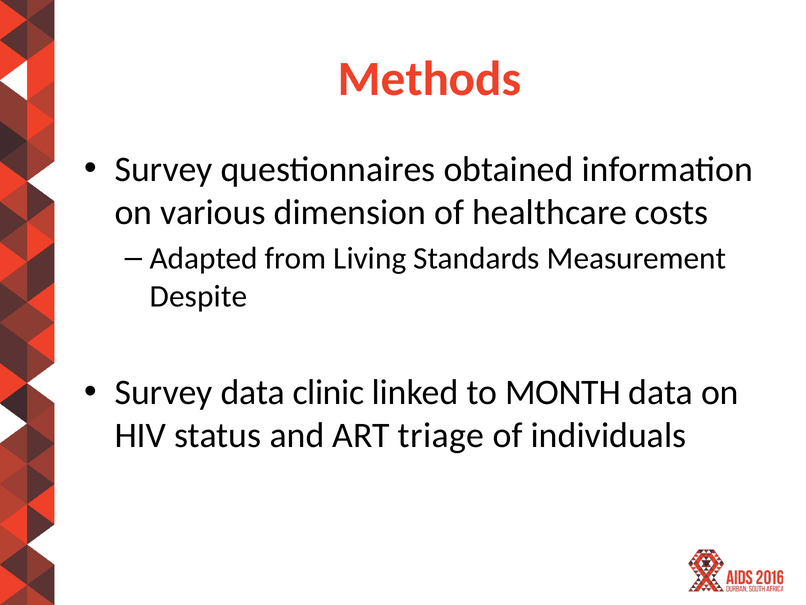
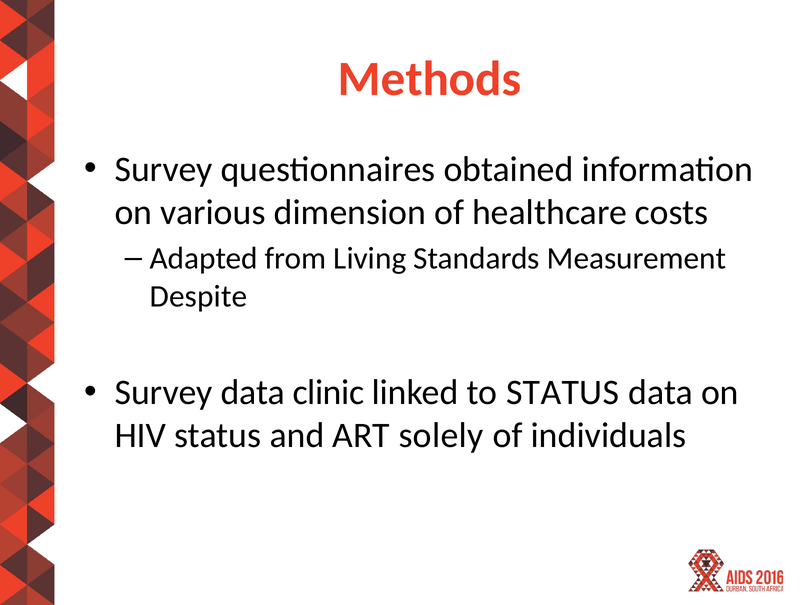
to MONTH: MONTH -> STATUS
triage: triage -> solely
